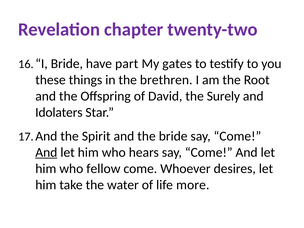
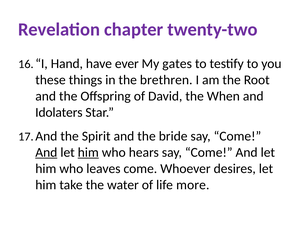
I Bride: Bride -> Hand
part: part -> ever
Surely: Surely -> When
him at (88, 152) underline: none -> present
fellow: fellow -> leaves
